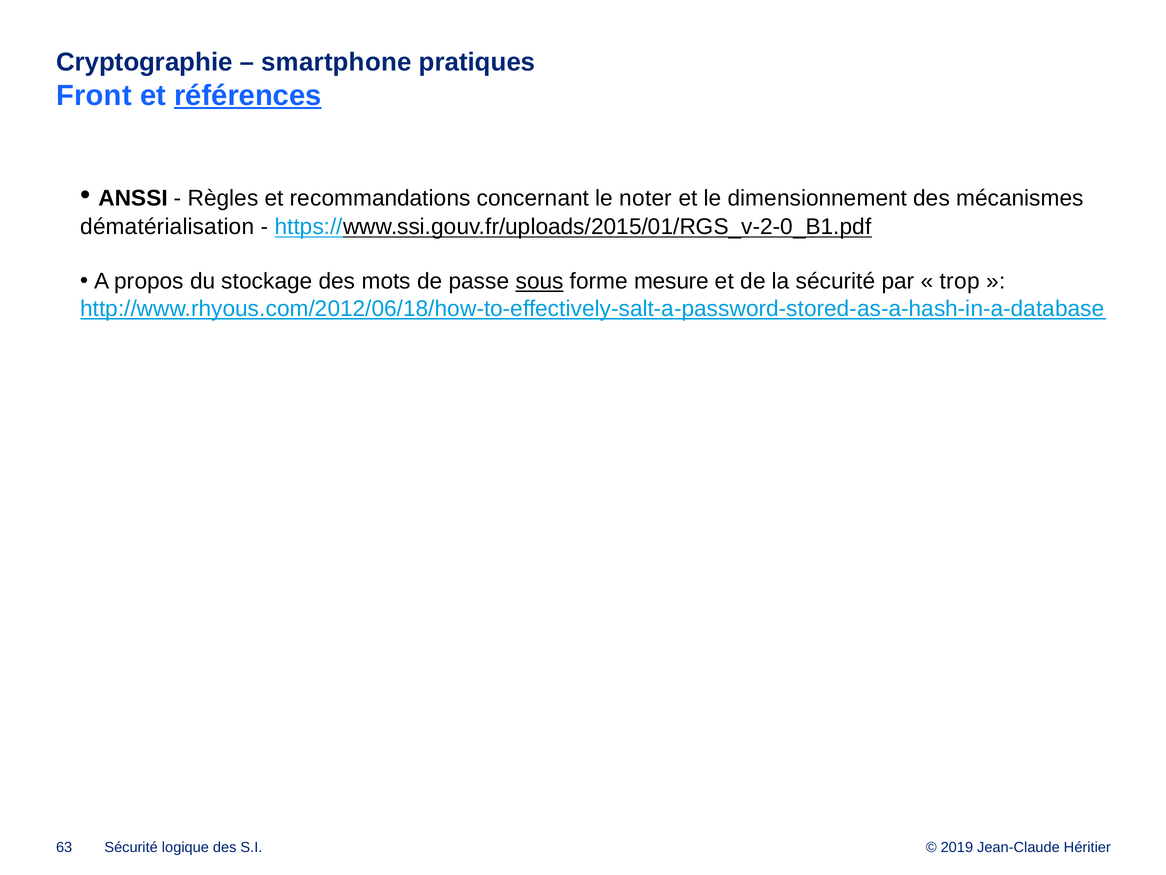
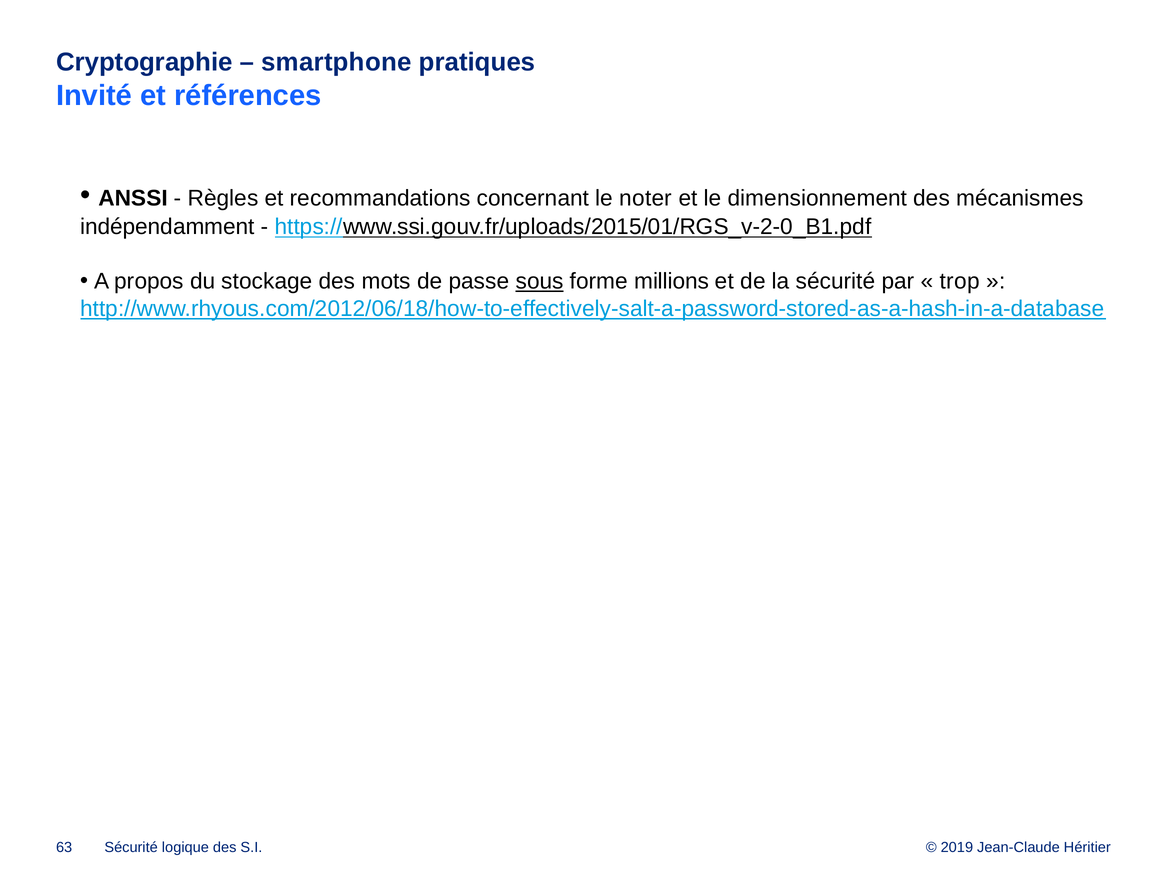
Front: Front -> Invité
références underline: present -> none
dématérialisation: dématérialisation -> indépendamment
mesure: mesure -> millions
